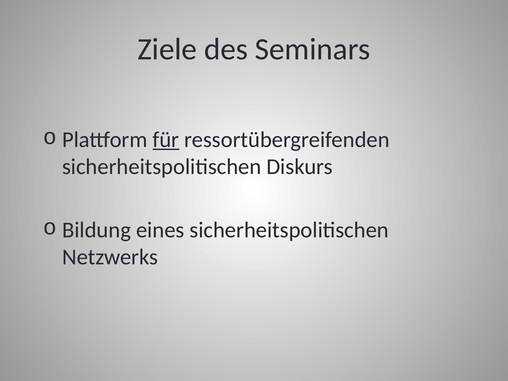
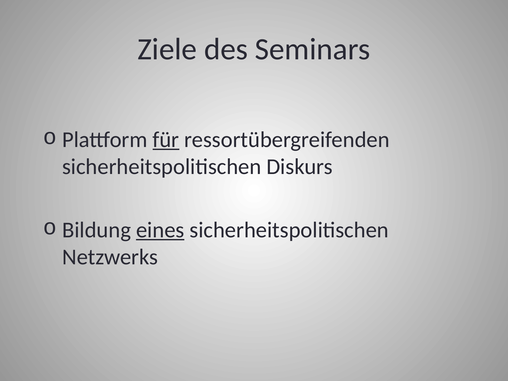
eines underline: none -> present
